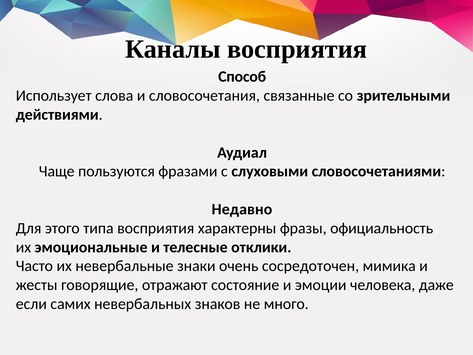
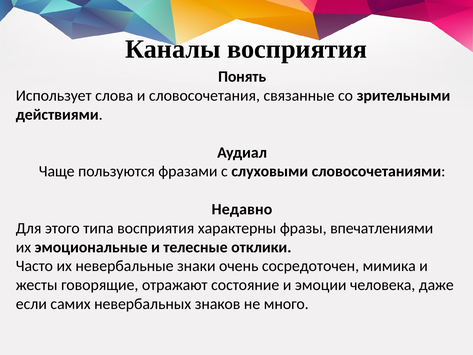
Способ: Способ -> Понять
официальность: официальность -> впечатлениями
